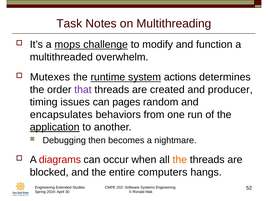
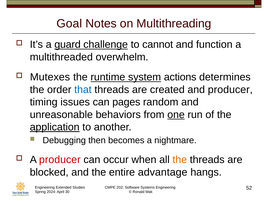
Task: Task -> Goal
mops: mops -> guard
modify: modify -> cannot
that colour: purple -> blue
encapsulates: encapsulates -> unreasonable
one underline: none -> present
A diagrams: diagrams -> producer
computers: computers -> advantage
